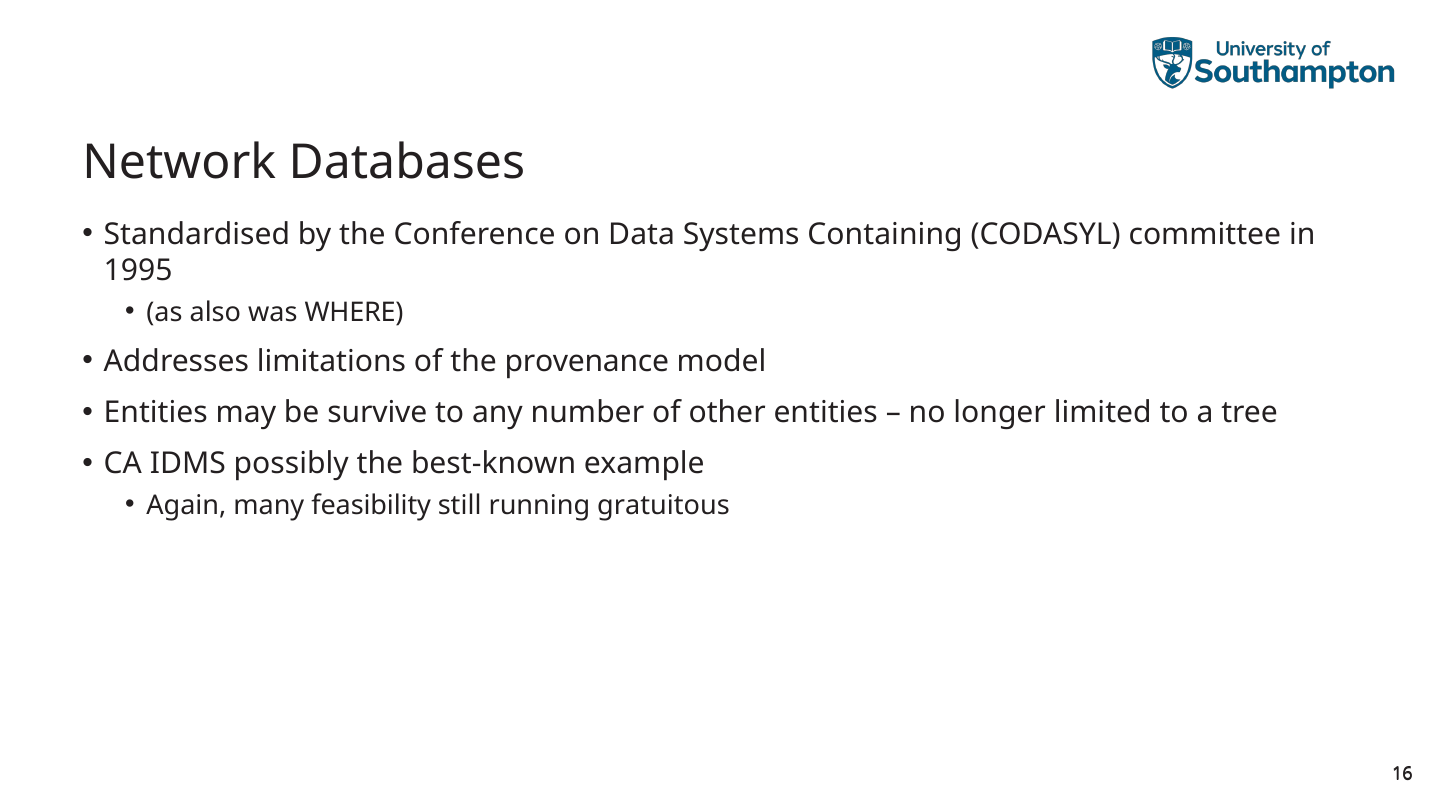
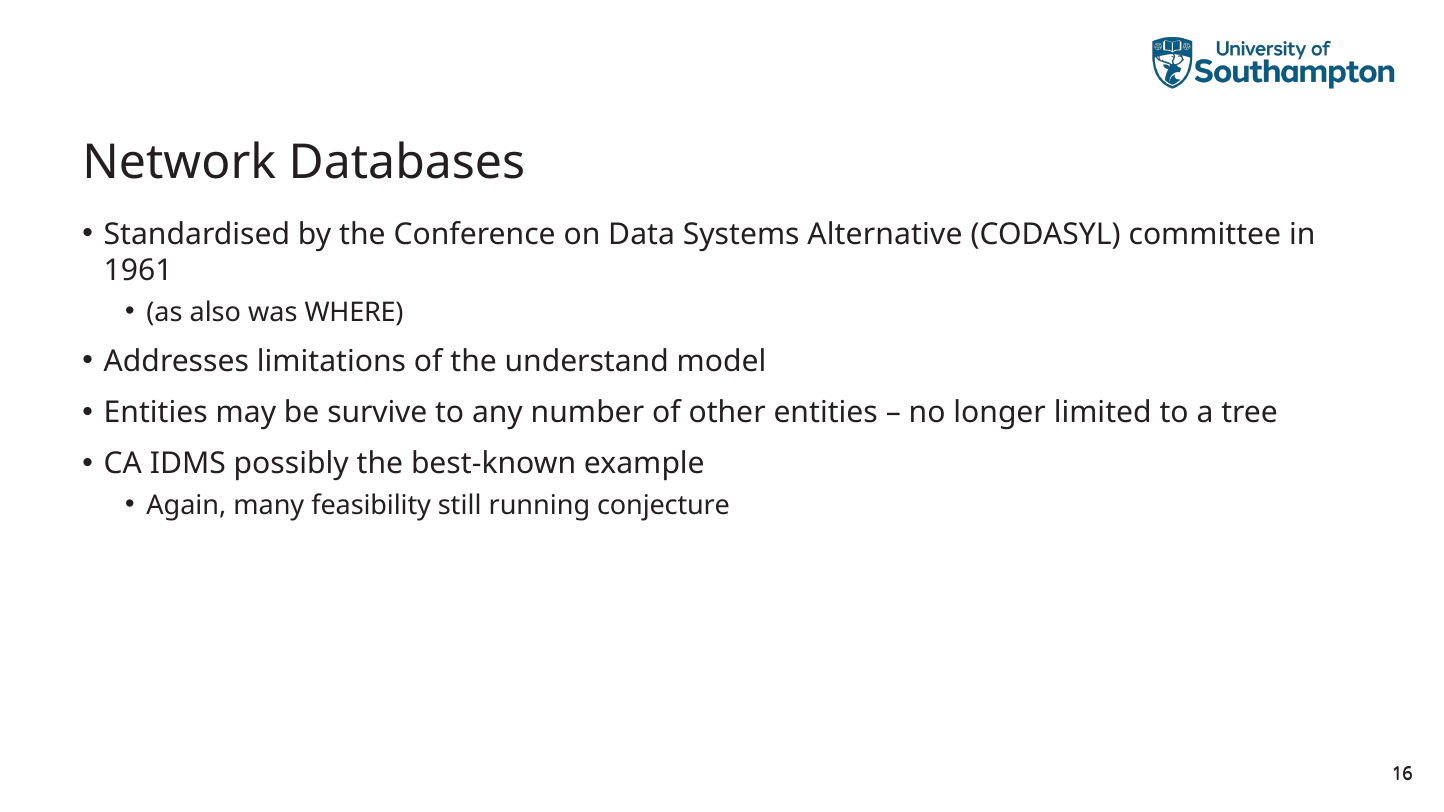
Containing: Containing -> Alternative
1995: 1995 -> 1961
provenance: provenance -> understand
gratuitous: gratuitous -> conjecture
